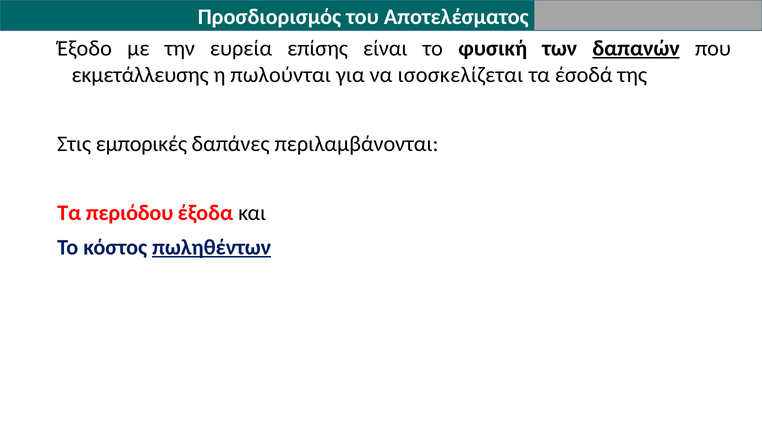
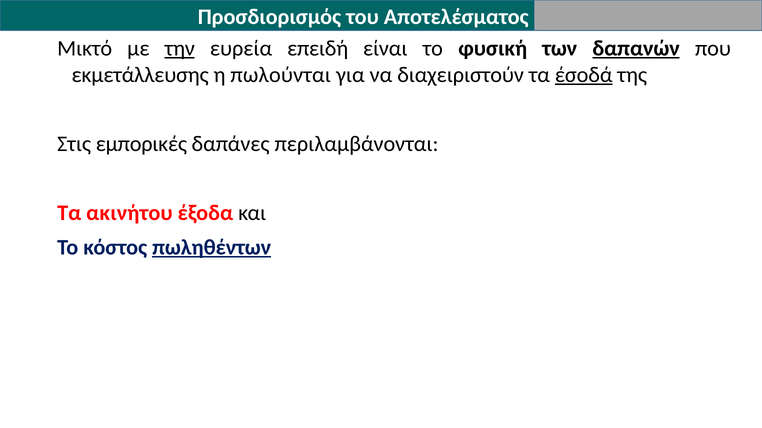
Έξοδο: Έξοδο -> Μικτό
την underline: none -> present
επίσης: επίσης -> επειδή
ισοσκελίζεται: ισοσκελίζεται -> διαχειριστούν
έσοδά underline: none -> present
περιόδου: περιόδου -> ακινήτου
